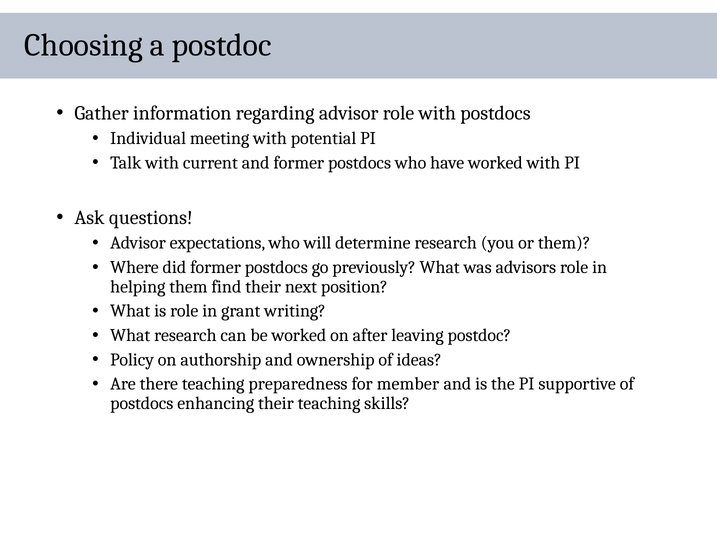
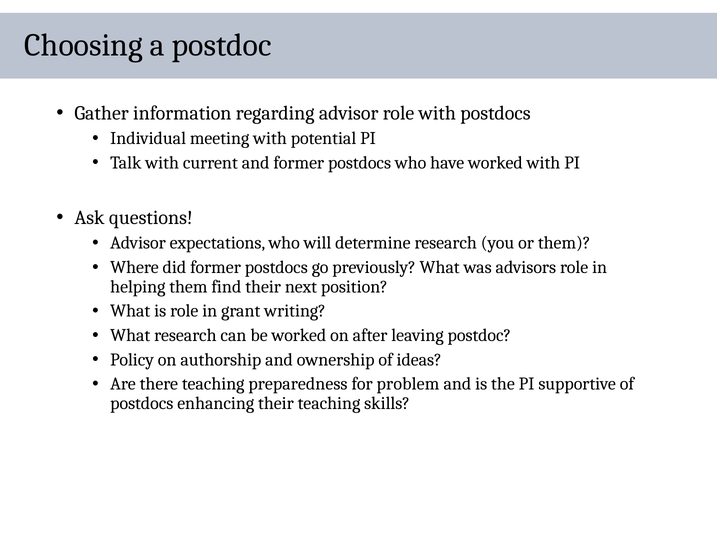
member: member -> problem
